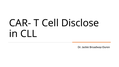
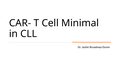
Disclose: Disclose -> Minimal
